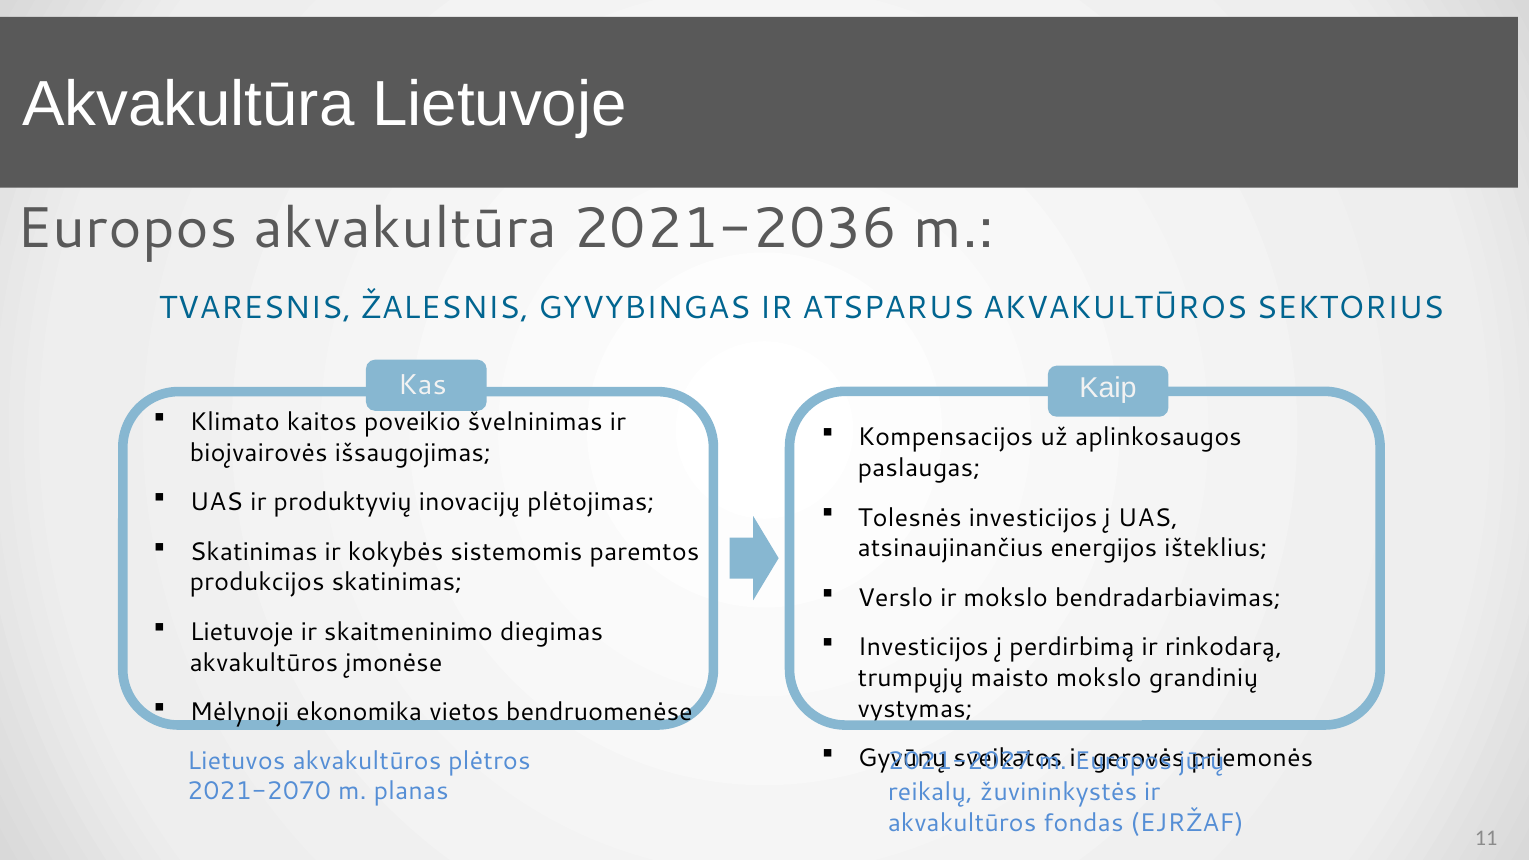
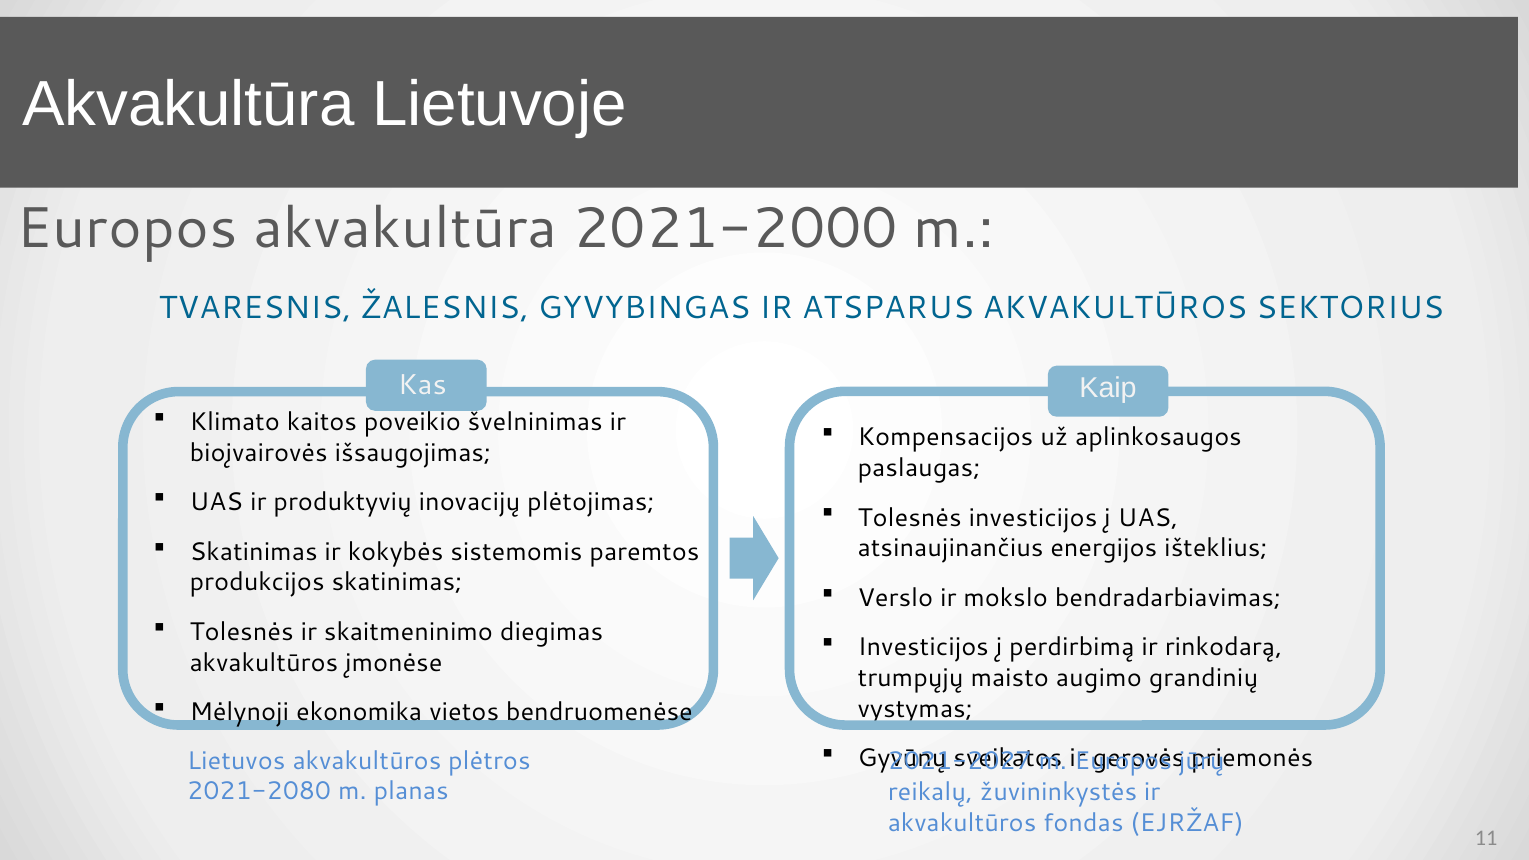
2021-2036: 2021-2036 -> 2021-2000
Lietuvoje at (242, 632): Lietuvoje -> Tolesnės
maisto mokslo: mokslo -> augimo
2021-2070: 2021-2070 -> 2021-2080
